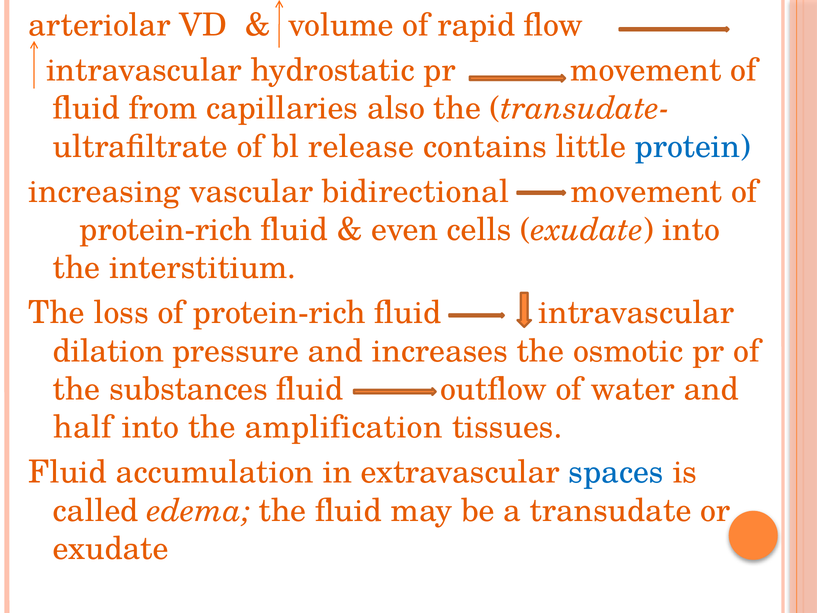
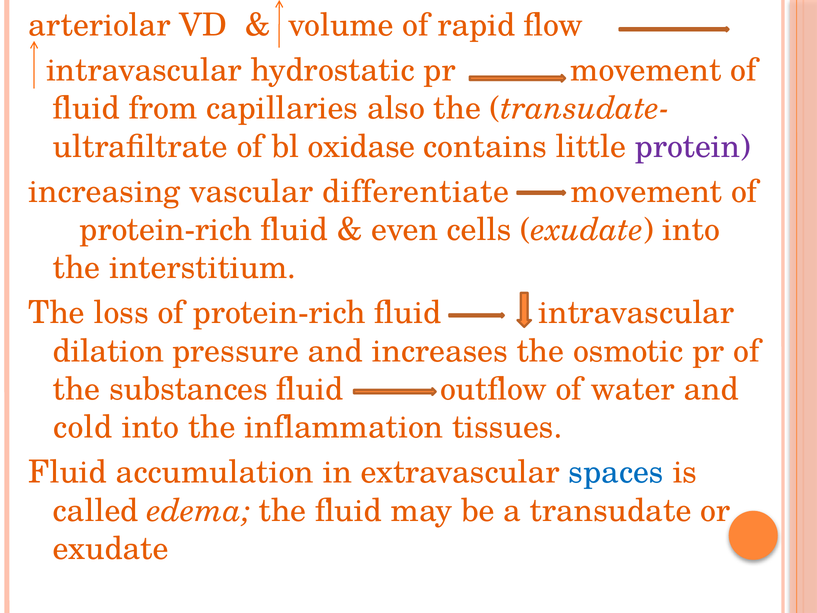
release: release -> oxidase
protein colour: blue -> purple
bidirectional: bidirectional -> differentiate
half: half -> cold
amplification: amplification -> inflammation
